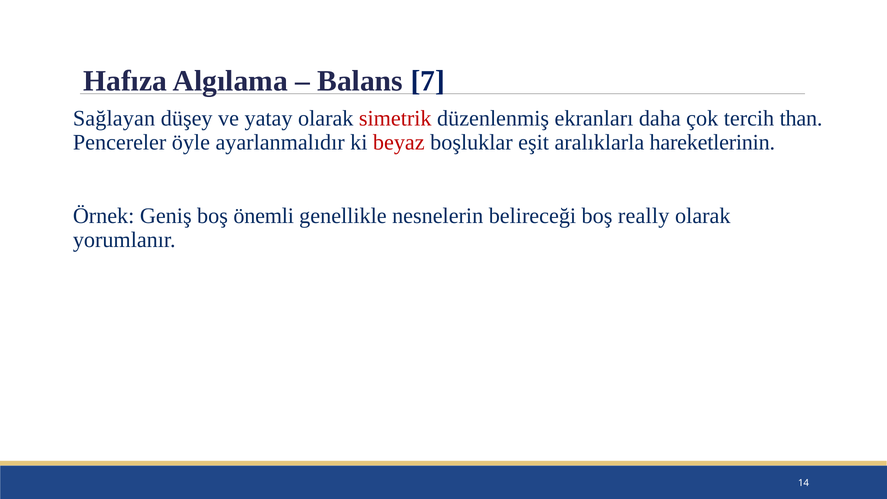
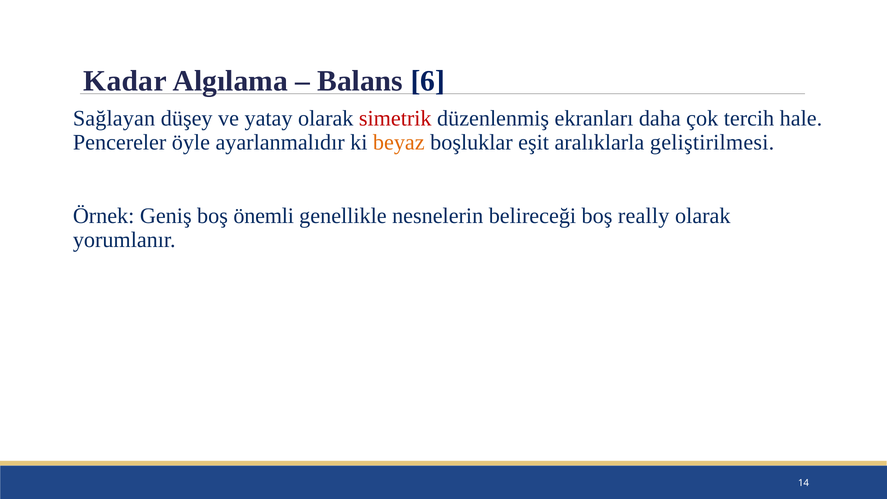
Hafıza: Hafıza -> Kadar
7: 7 -> 6
than: than -> hale
beyaz colour: red -> orange
hareketlerinin: hareketlerinin -> geliştirilmesi
